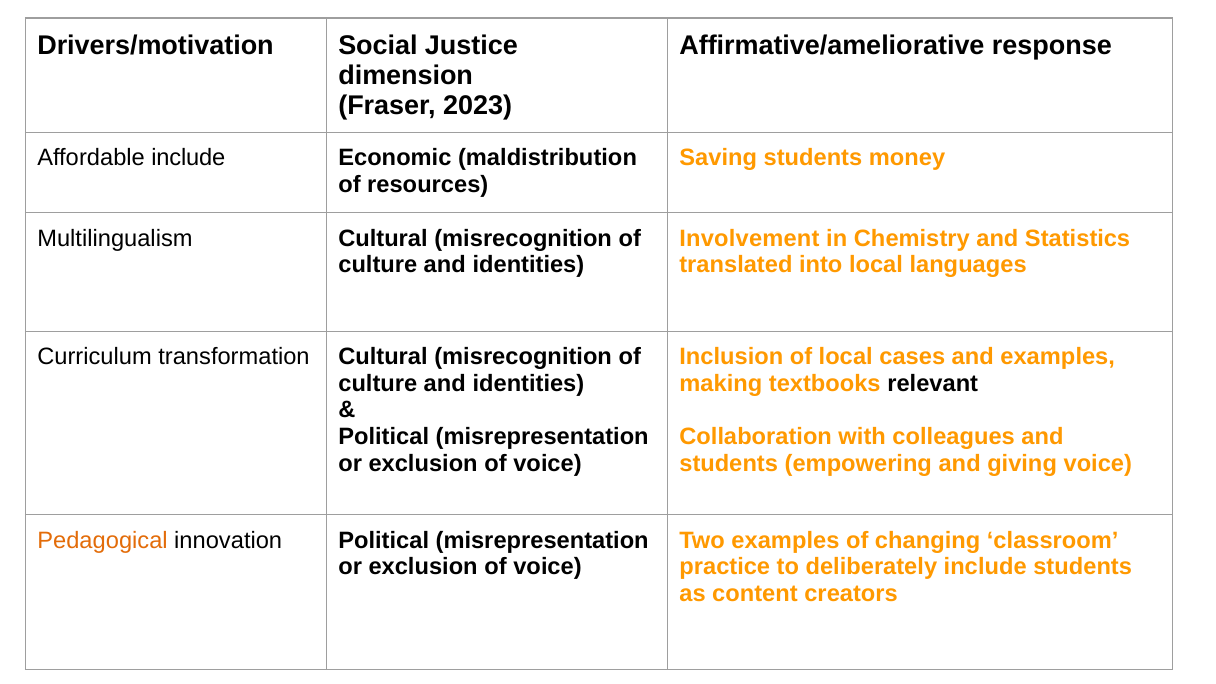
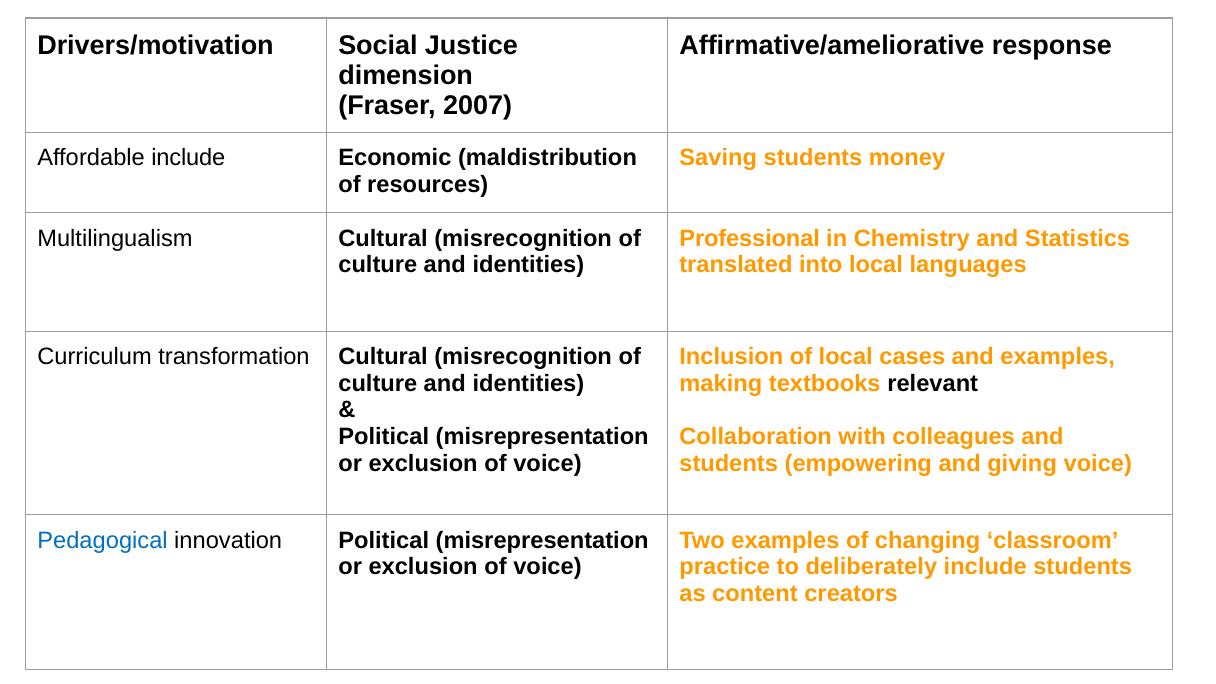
2023: 2023 -> 2007
Involvement: Involvement -> Professional
Pedagogical colour: orange -> blue
